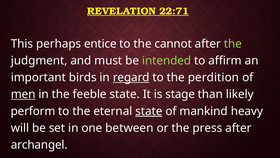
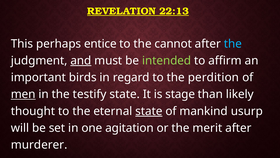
22:71: 22:71 -> 22:13
the at (233, 44) colour: light green -> light blue
and underline: none -> present
regard underline: present -> none
feeble: feeble -> testify
perform: perform -> thought
heavy: heavy -> usurp
between: between -> agitation
press: press -> merit
archangel: archangel -> murderer
